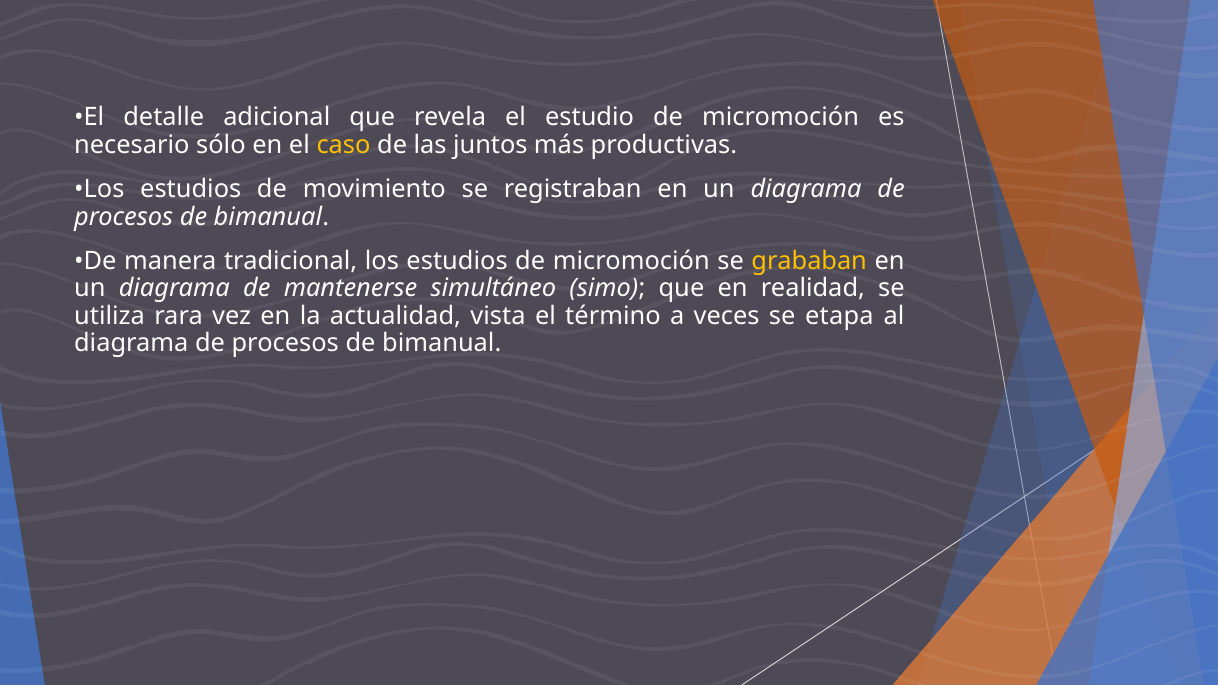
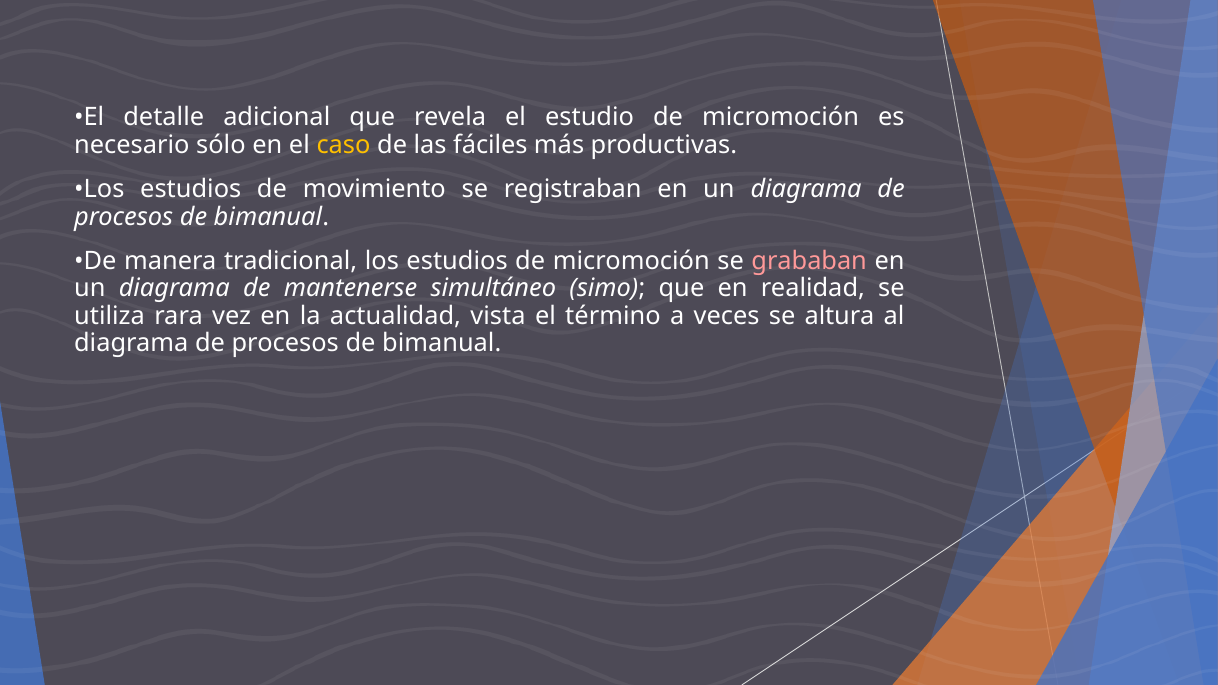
juntos: juntos -> fáciles
grababan colour: yellow -> pink
etapa: etapa -> altura
